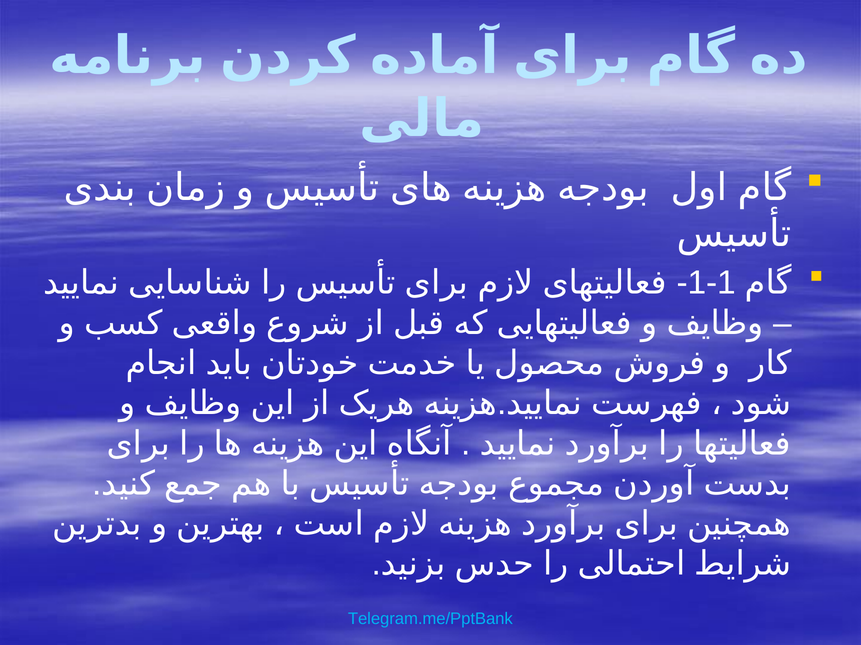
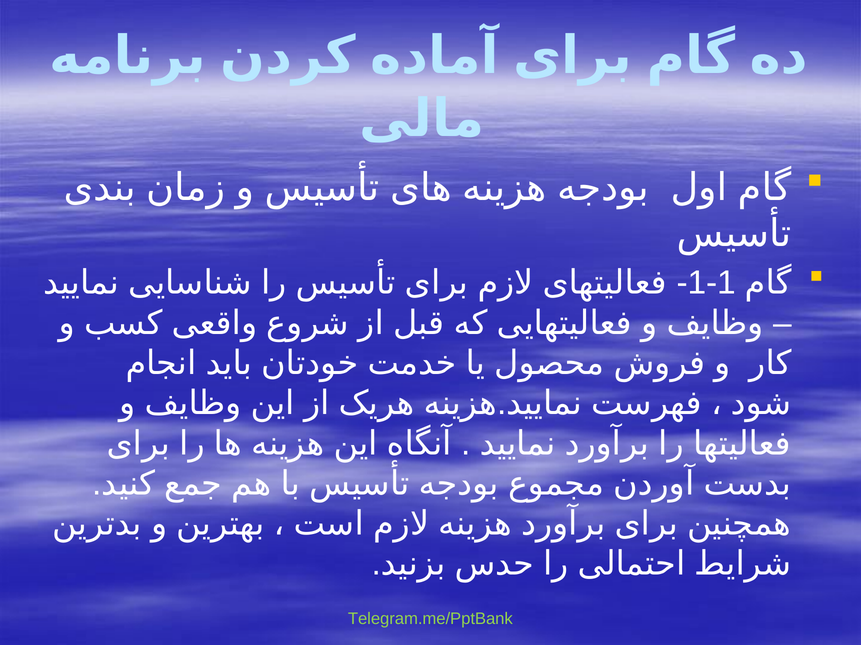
Telegram.me/PptBank colour: light blue -> light green
